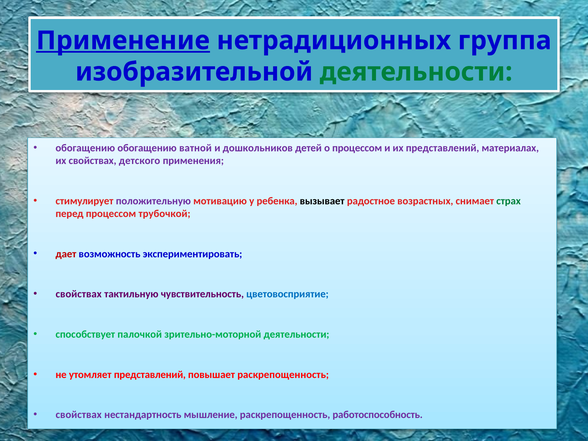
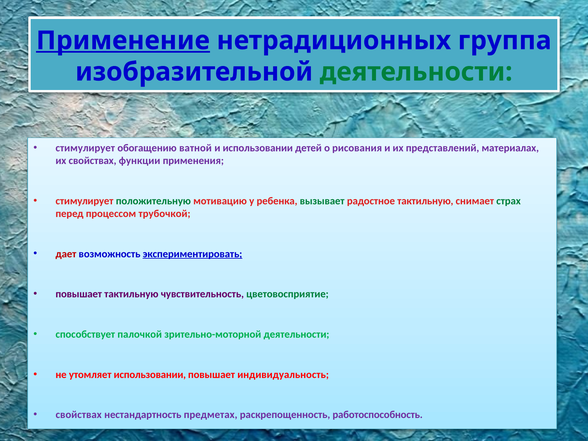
обогащению at (85, 148): обогащению -> стимулирует
и дошкольников: дошкольников -> использовании
о процессом: процессом -> рисования
детского: детского -> функции
положительную colour: purple -> green
вызывает colour: black -> green
радостное возрастных: возрастных -> тактильную
экспериментировать underline: none -> present
свойствах at (79, 294): свойствах -> повышает
цветовосприятие colour: blue -> green
утомляет представлений: представлений -> использовании
повышает раскрепощенность: раскрепощенность -> индивидуальность
мышление: мышление -> предметах
